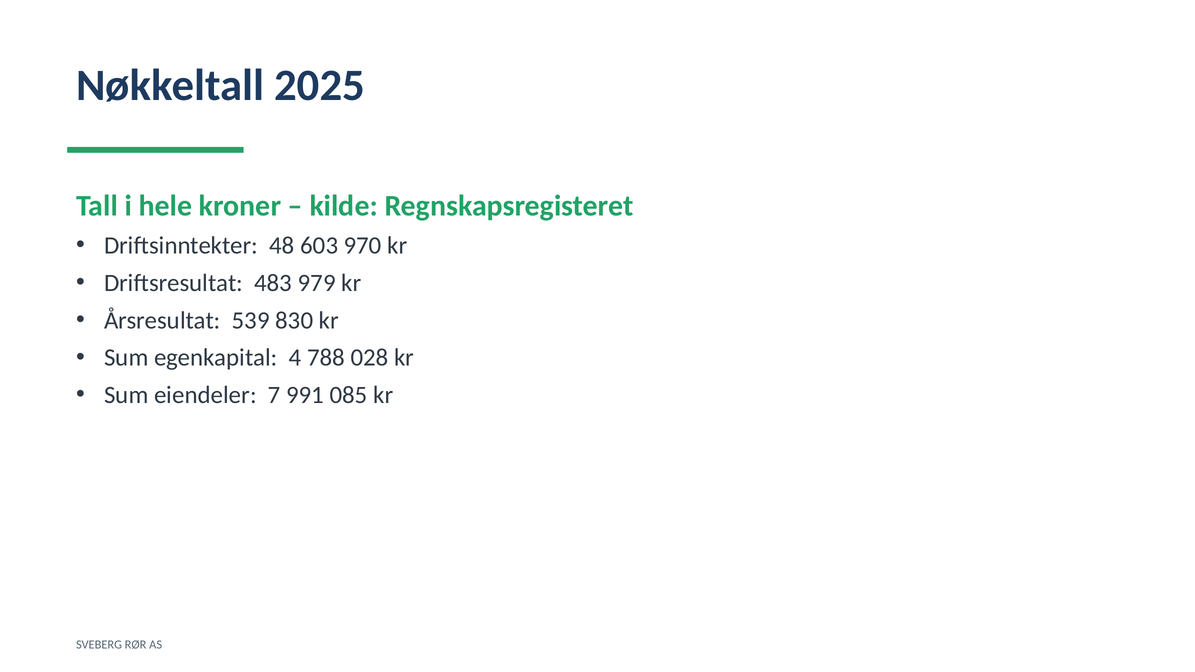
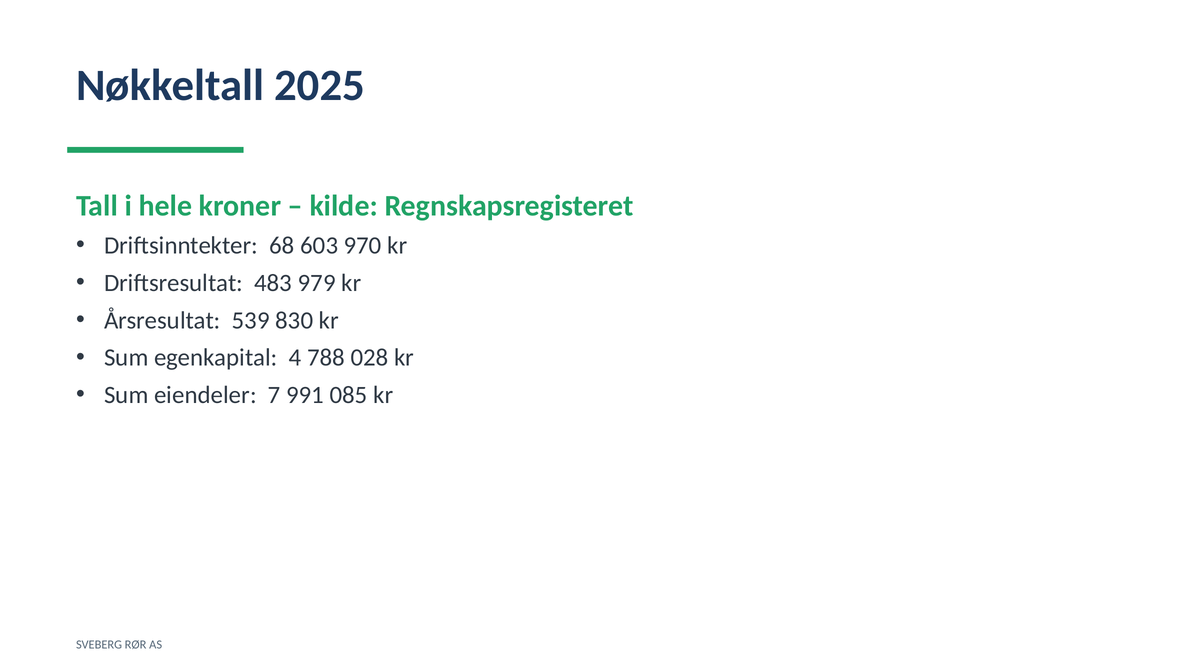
48: 48 -> 68
